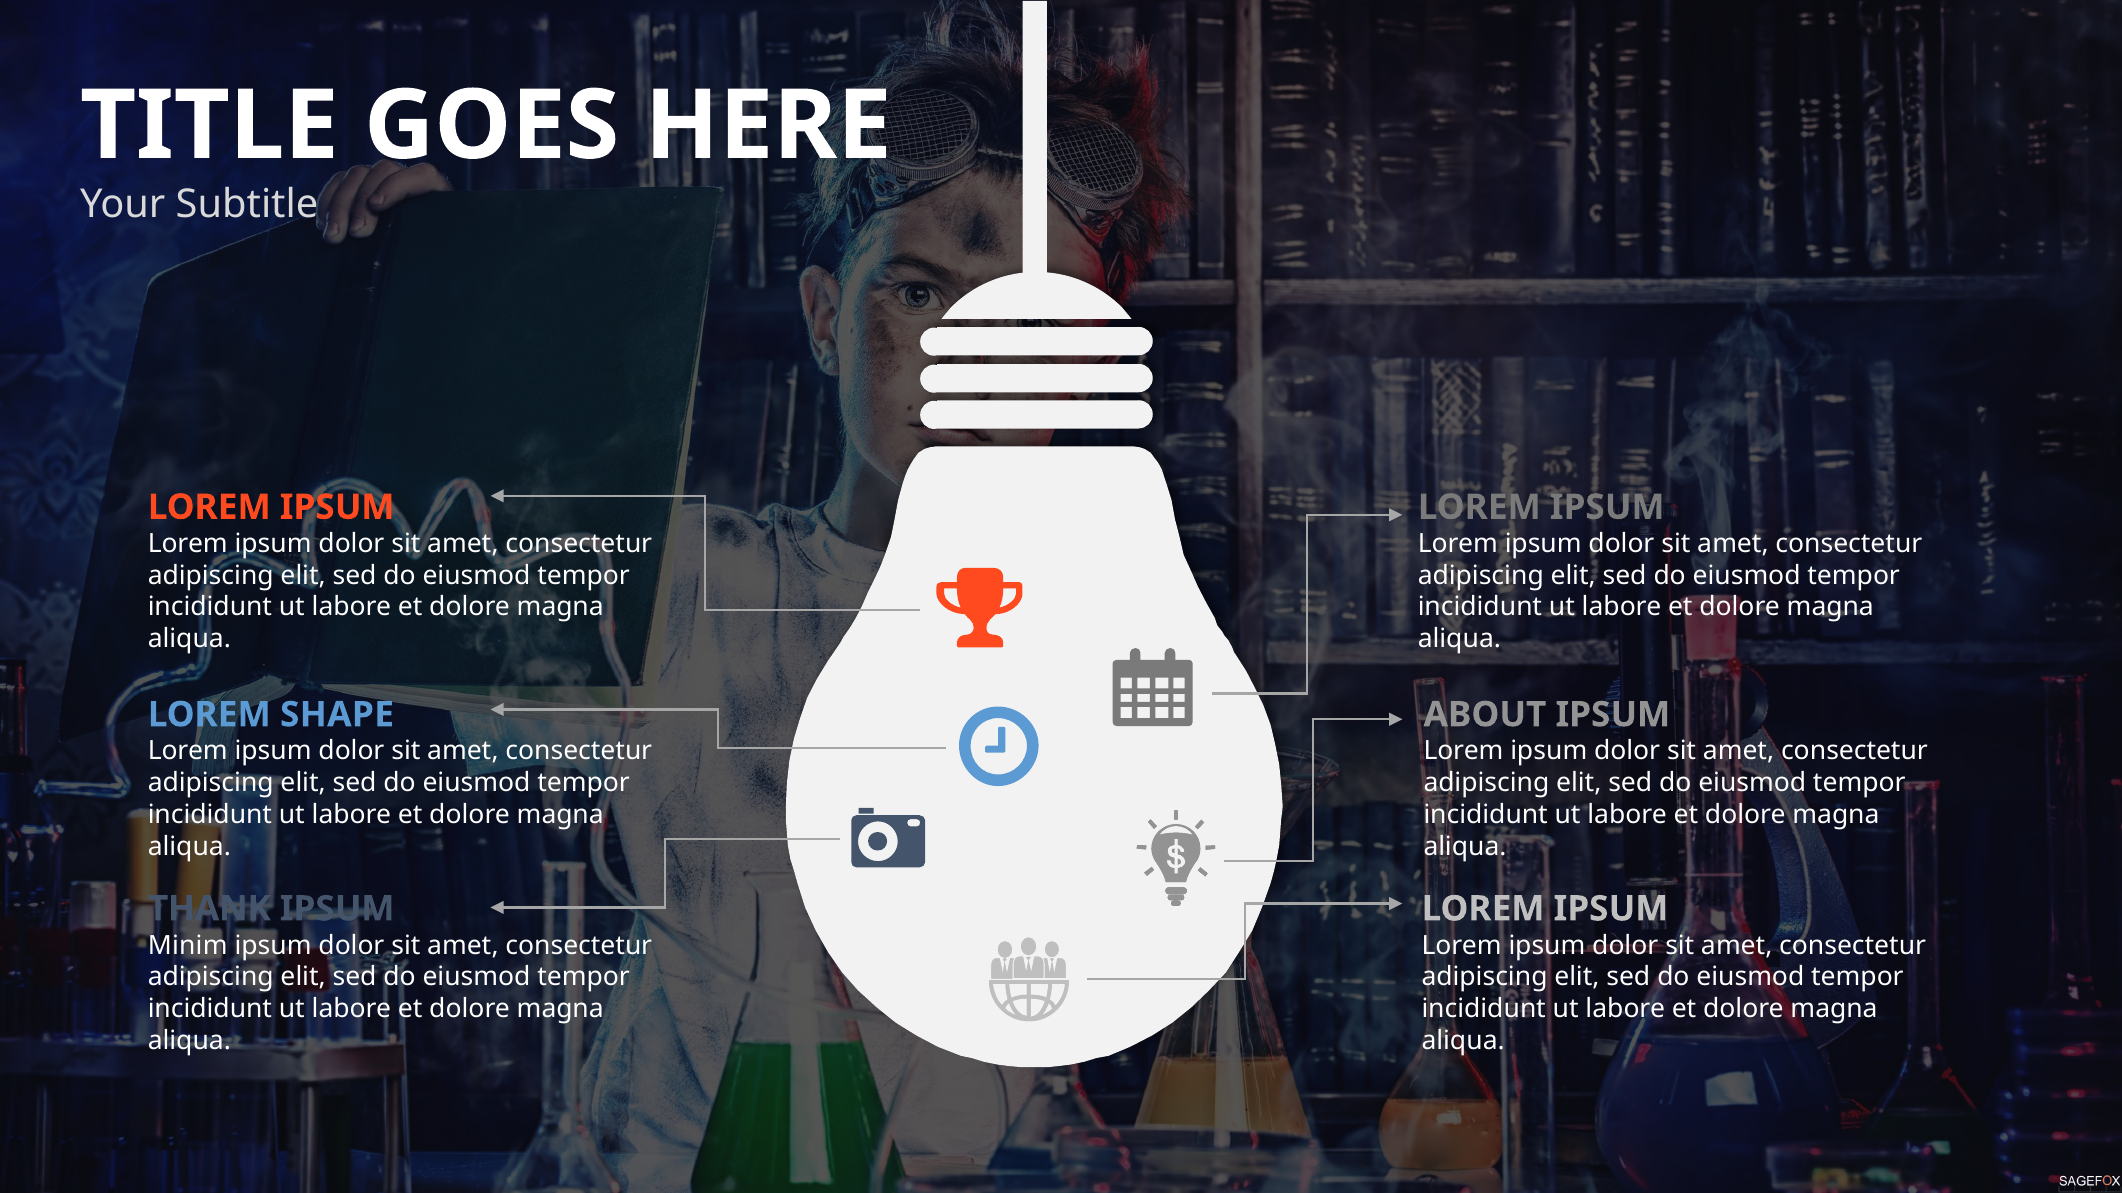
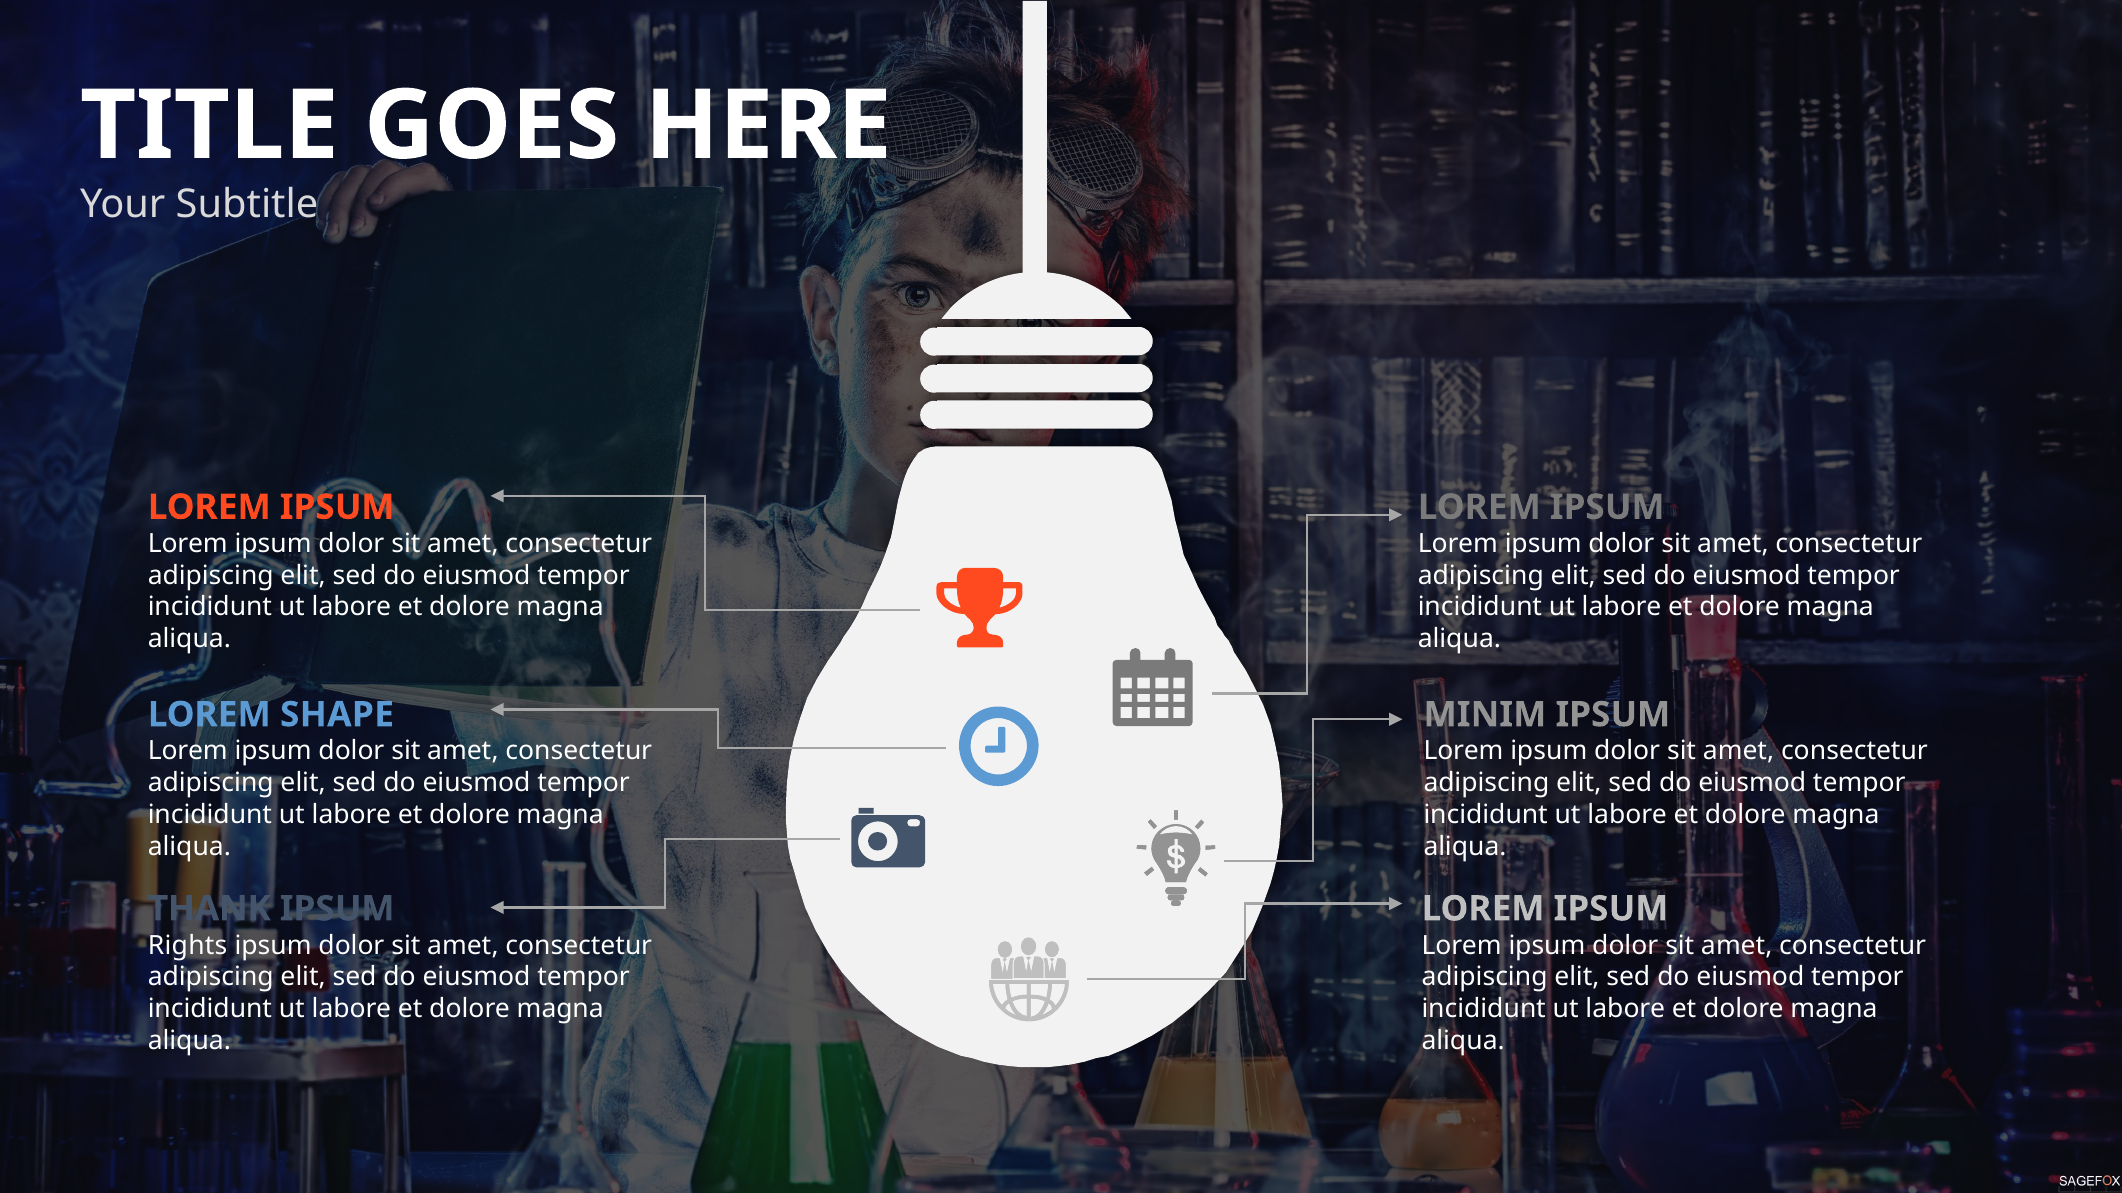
ABOUT: ABOUT -> MINIM
Minim: Minim -> Rights
